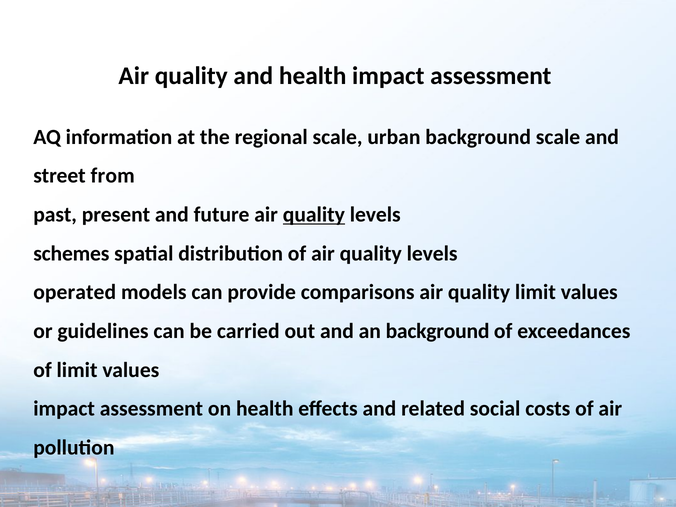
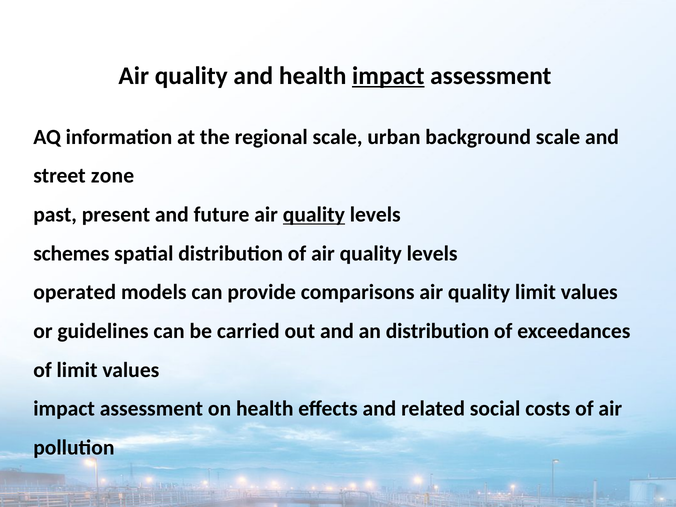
impact at (388, 76) underline: none -> present
from: from -> zone
an background: background -> distribution
